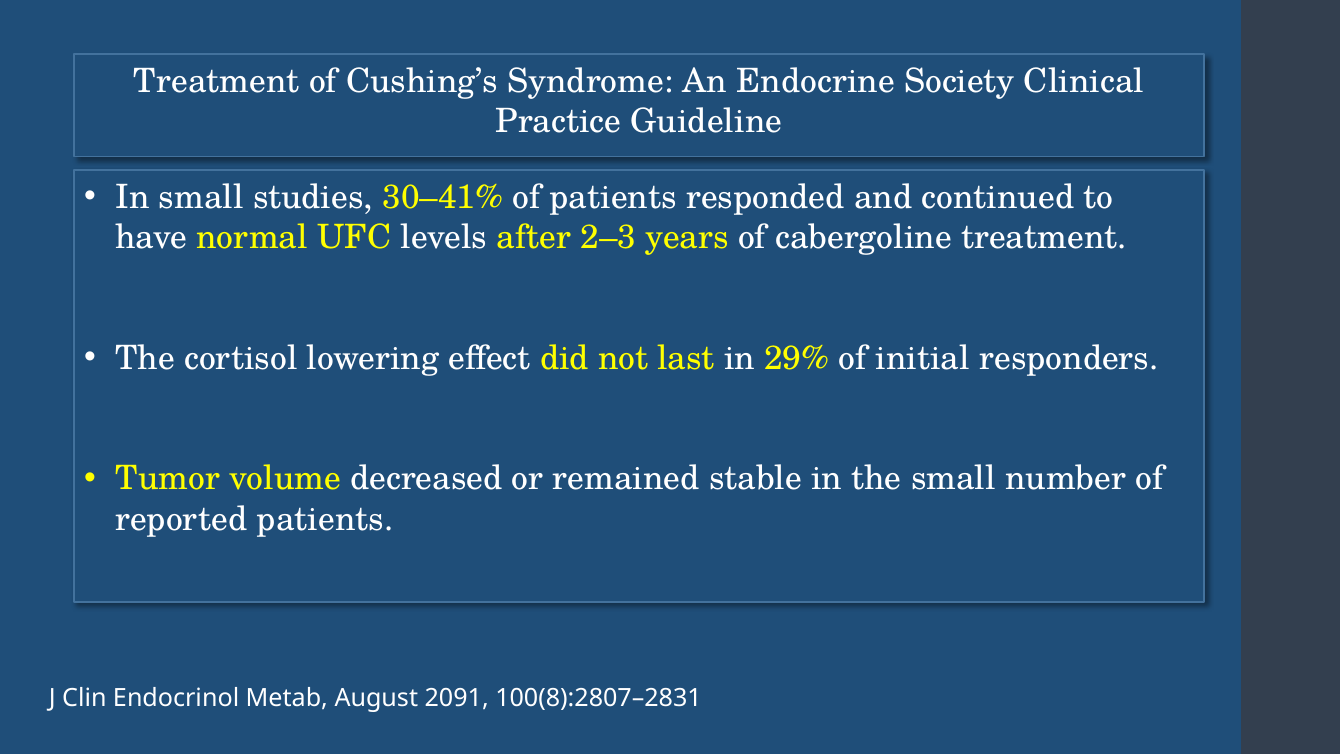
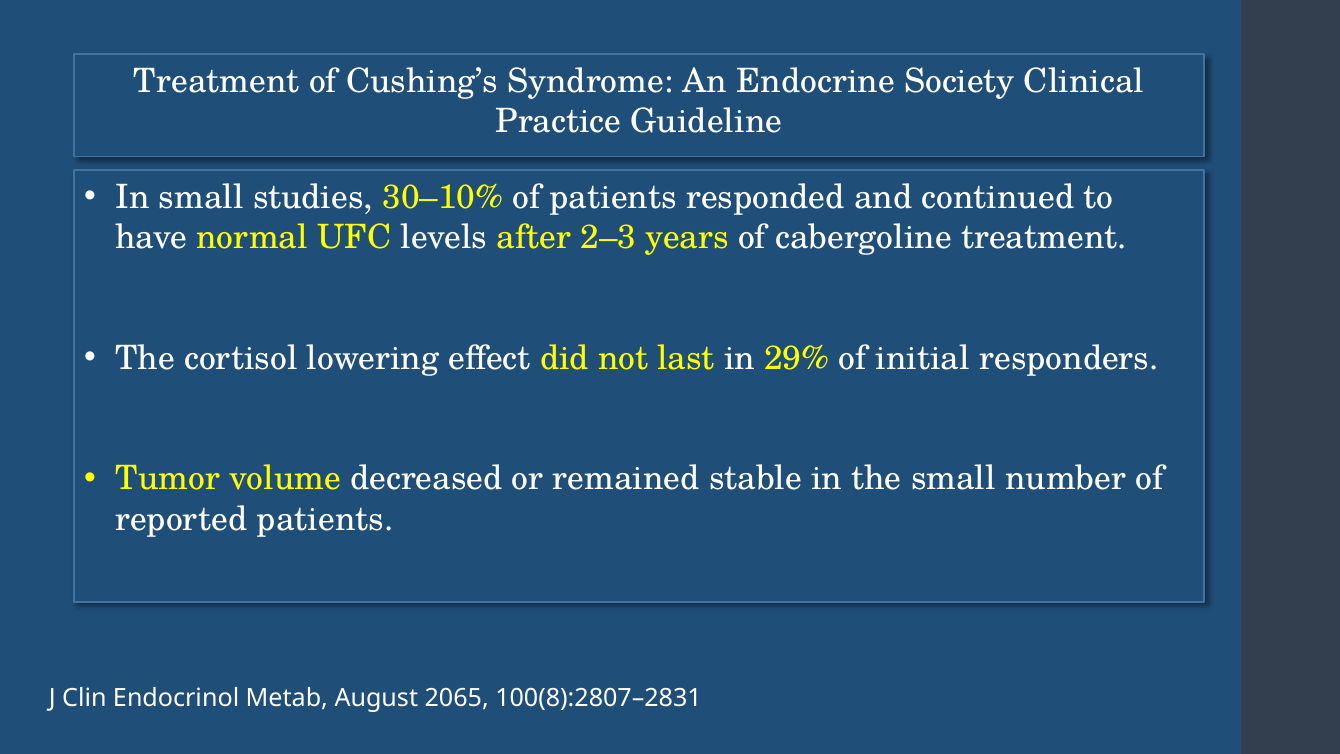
30–41%: 30–41% -> 30–10%
2091: 2091 -> 2065
